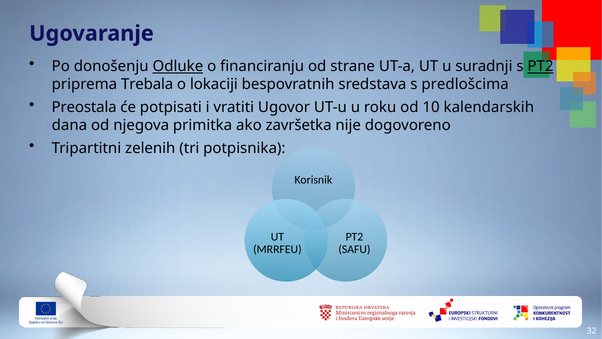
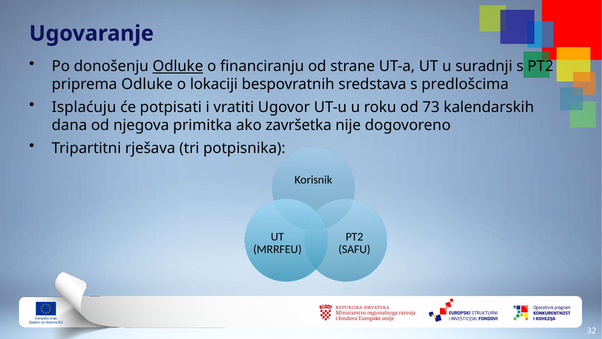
PT2 at (541, 66) underline: present -> none
priprema Trebala: Trebala -> Odluke
Preostala: Preostala -> Isplaćuju
10: 10 -> 73
zelenih: zelenih -> rješava
